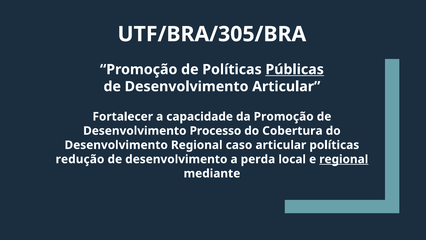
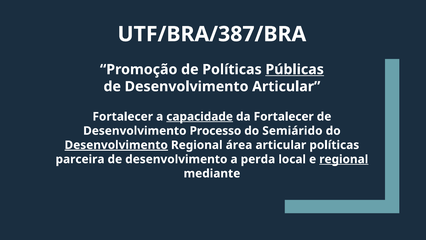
UTF/BRA/305/BRA: UTF/BRA/305/BRA -> UTF/BRA/387/BRA
capacidade underline: none -> present
da Promoção: Promoção -> Fortalecer
Cobertura: Cobertura -> Semiárido
Desenvolvimento at (116, 145) underline: none -> present
caso: caso -> área
redução: redução -> parceira
